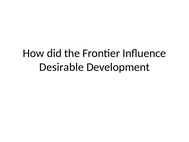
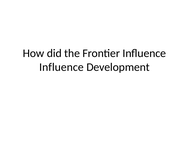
Desirable at (61, 67): Desirable -> Influence
